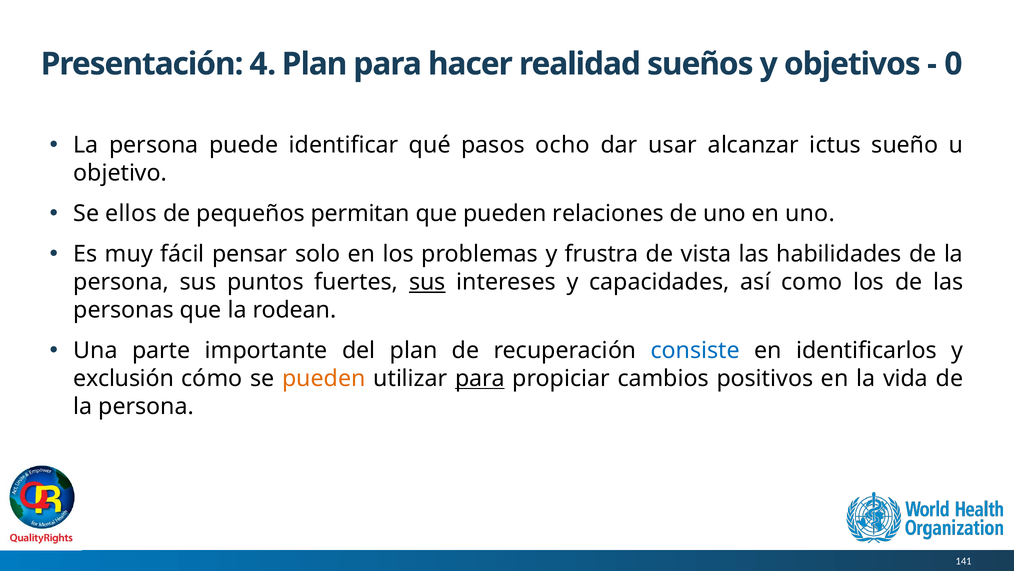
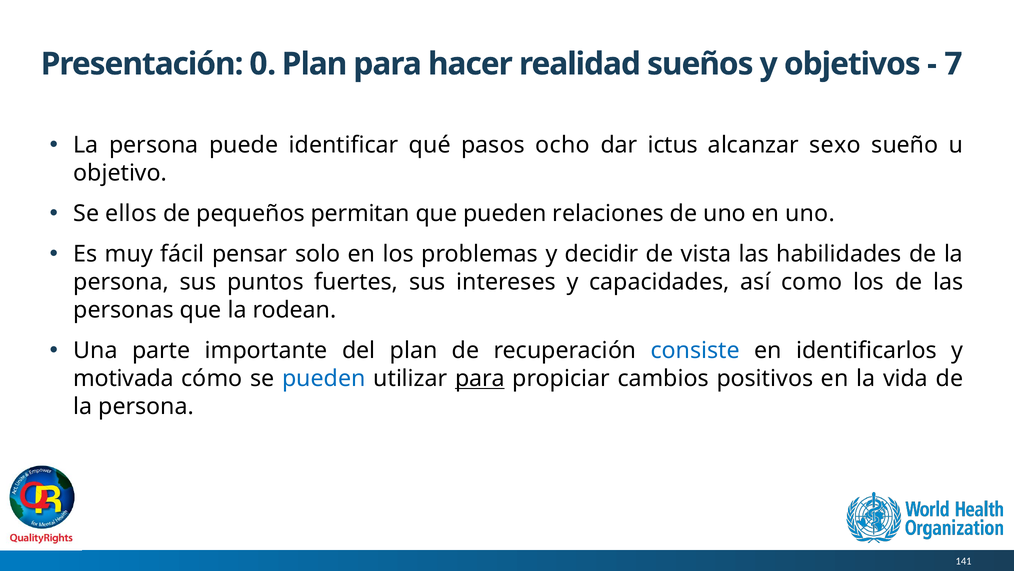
4: 4 -> 0
0: 0 -> 7
usar: usar -> ictus
ictus: ictus -> sexo
frustra: frustra -> decidir
sus at (427, 282) underline: present -> none
exclusión: exclusión -> motivada
pueden at (324, 378) colour: orange -> blue
